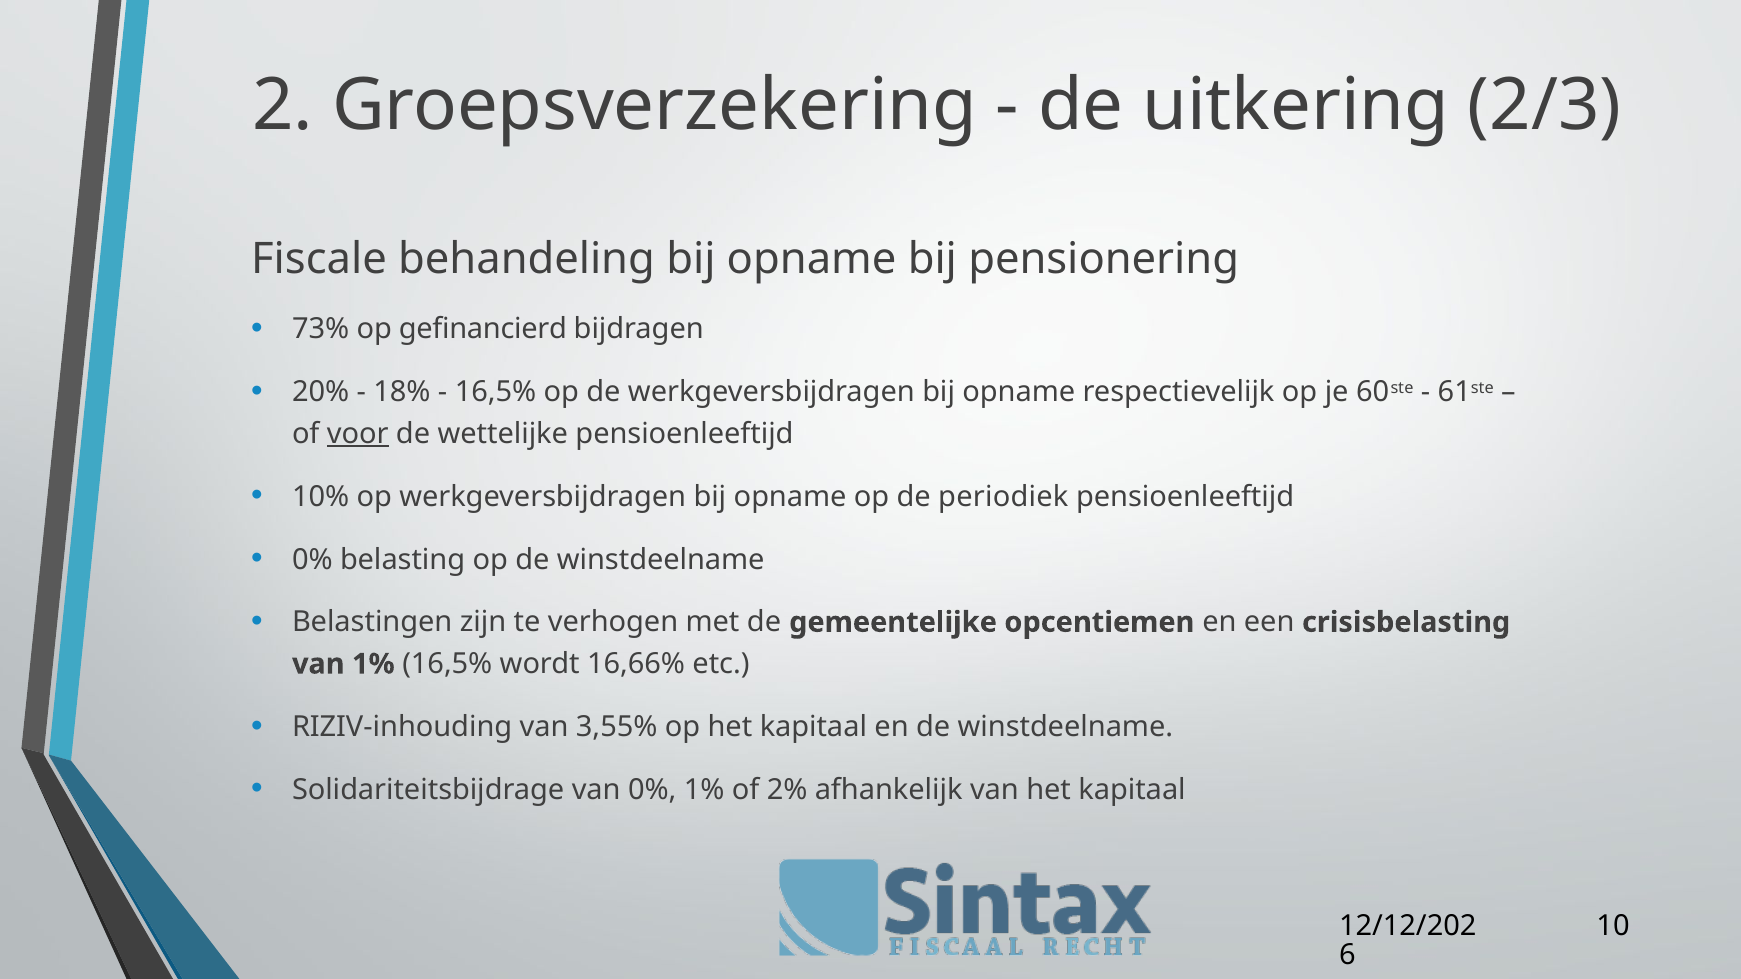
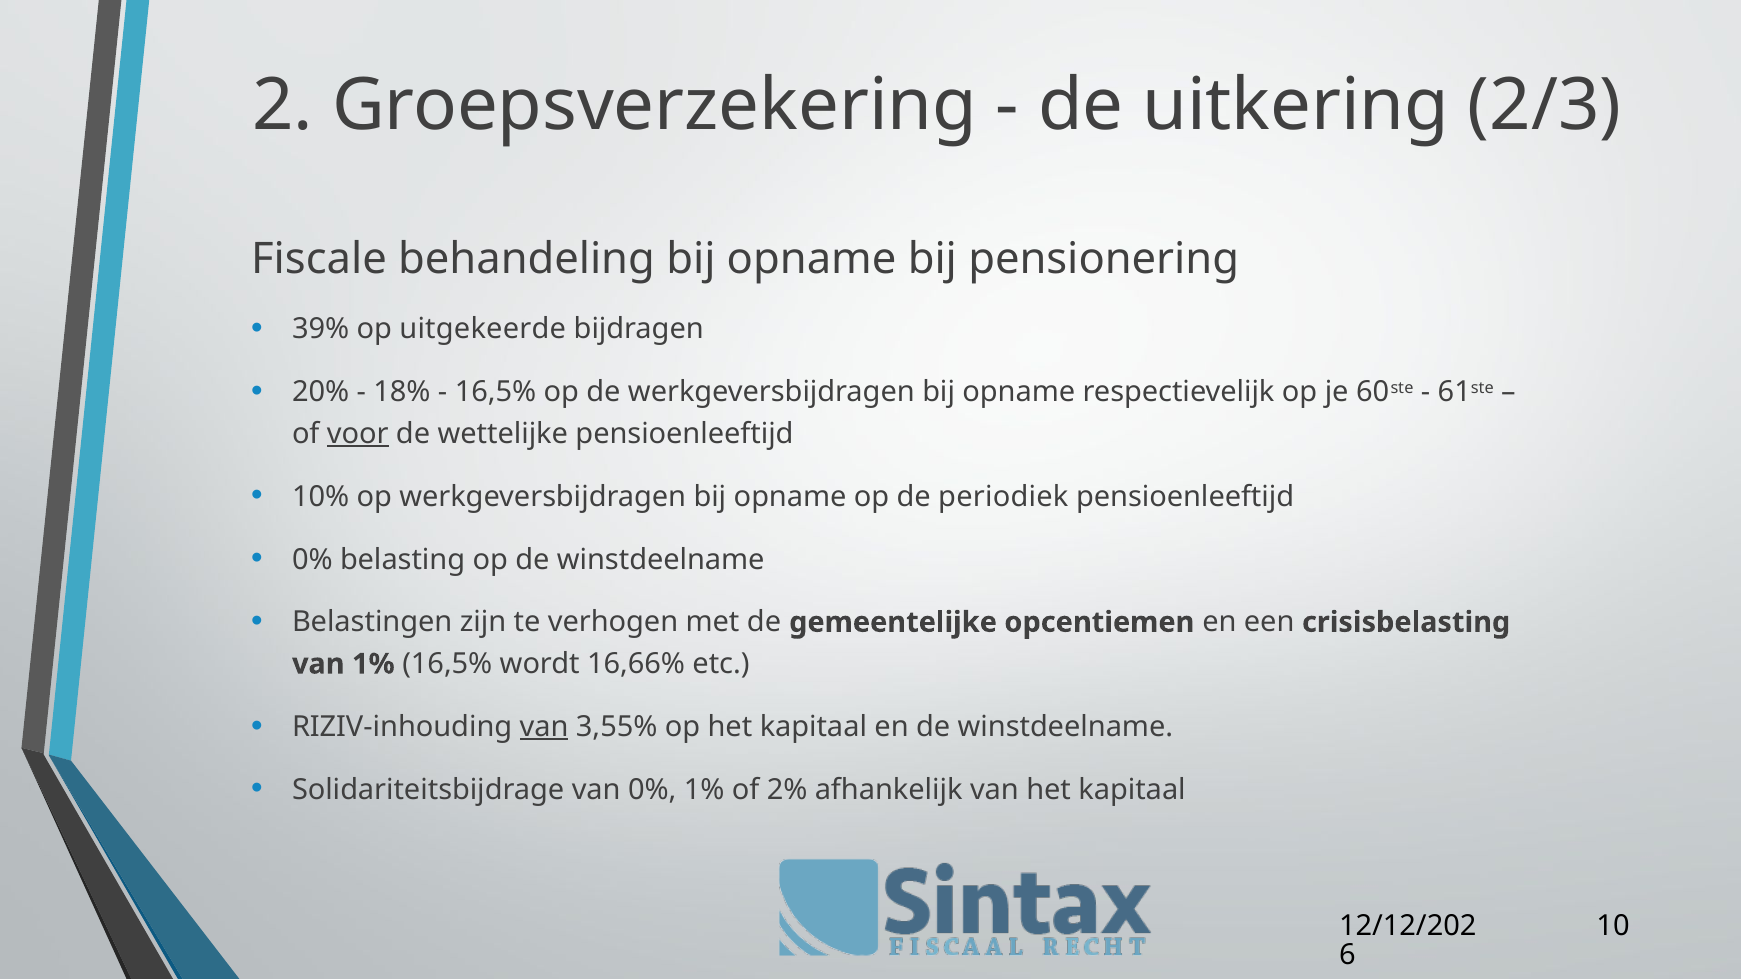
73%: 73% -> 39%
gefinancierd: gefinancierd -> uitgekeerde
van at (544, 727) underline: none -> present
